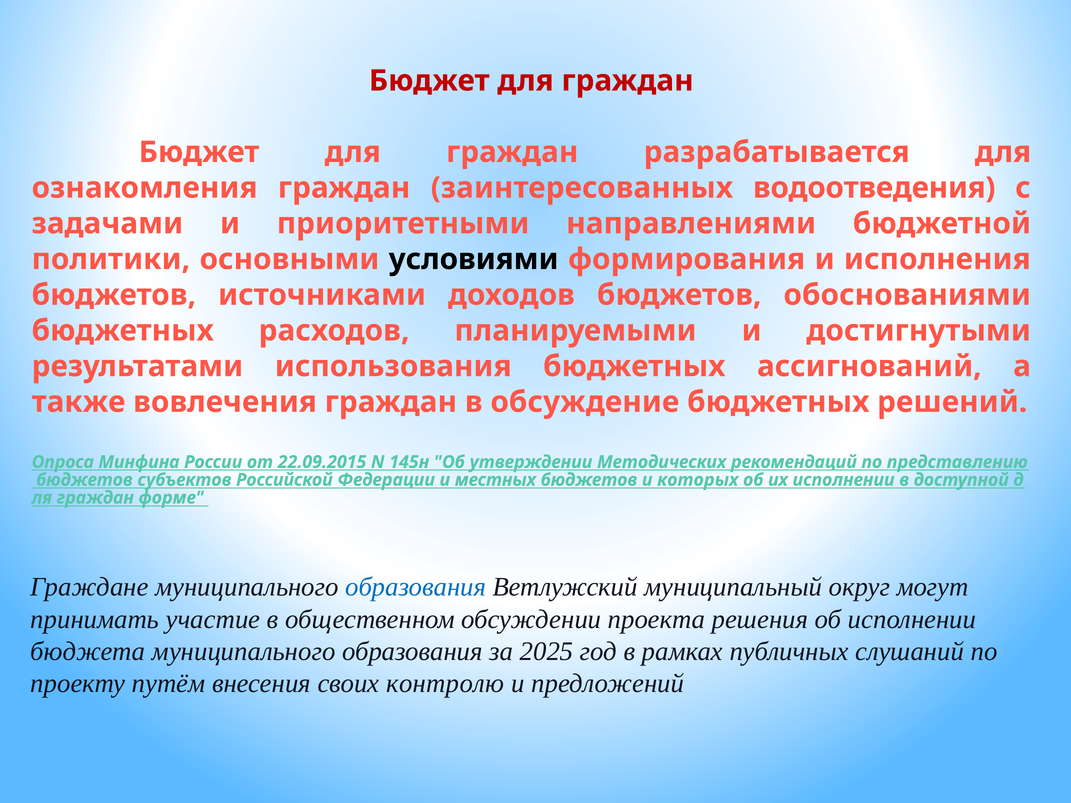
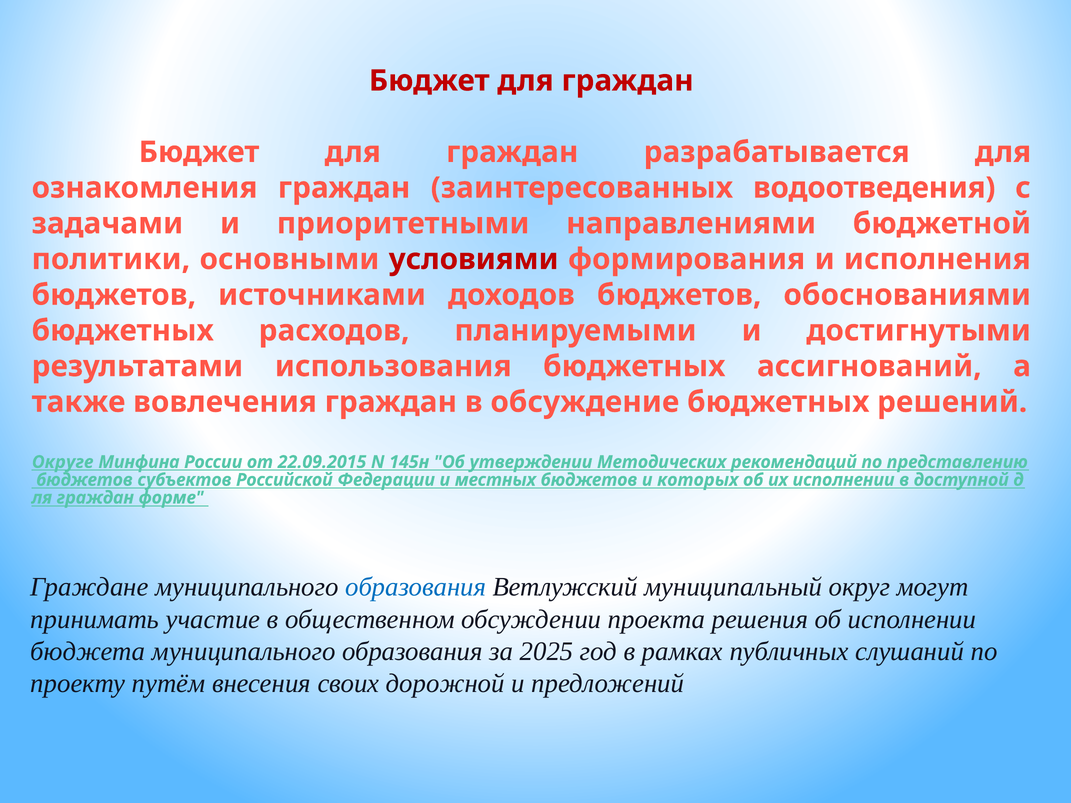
условиями colour: black -> red
Опроса: Опроса -> Округе
контролю: контролю -> дорожной
